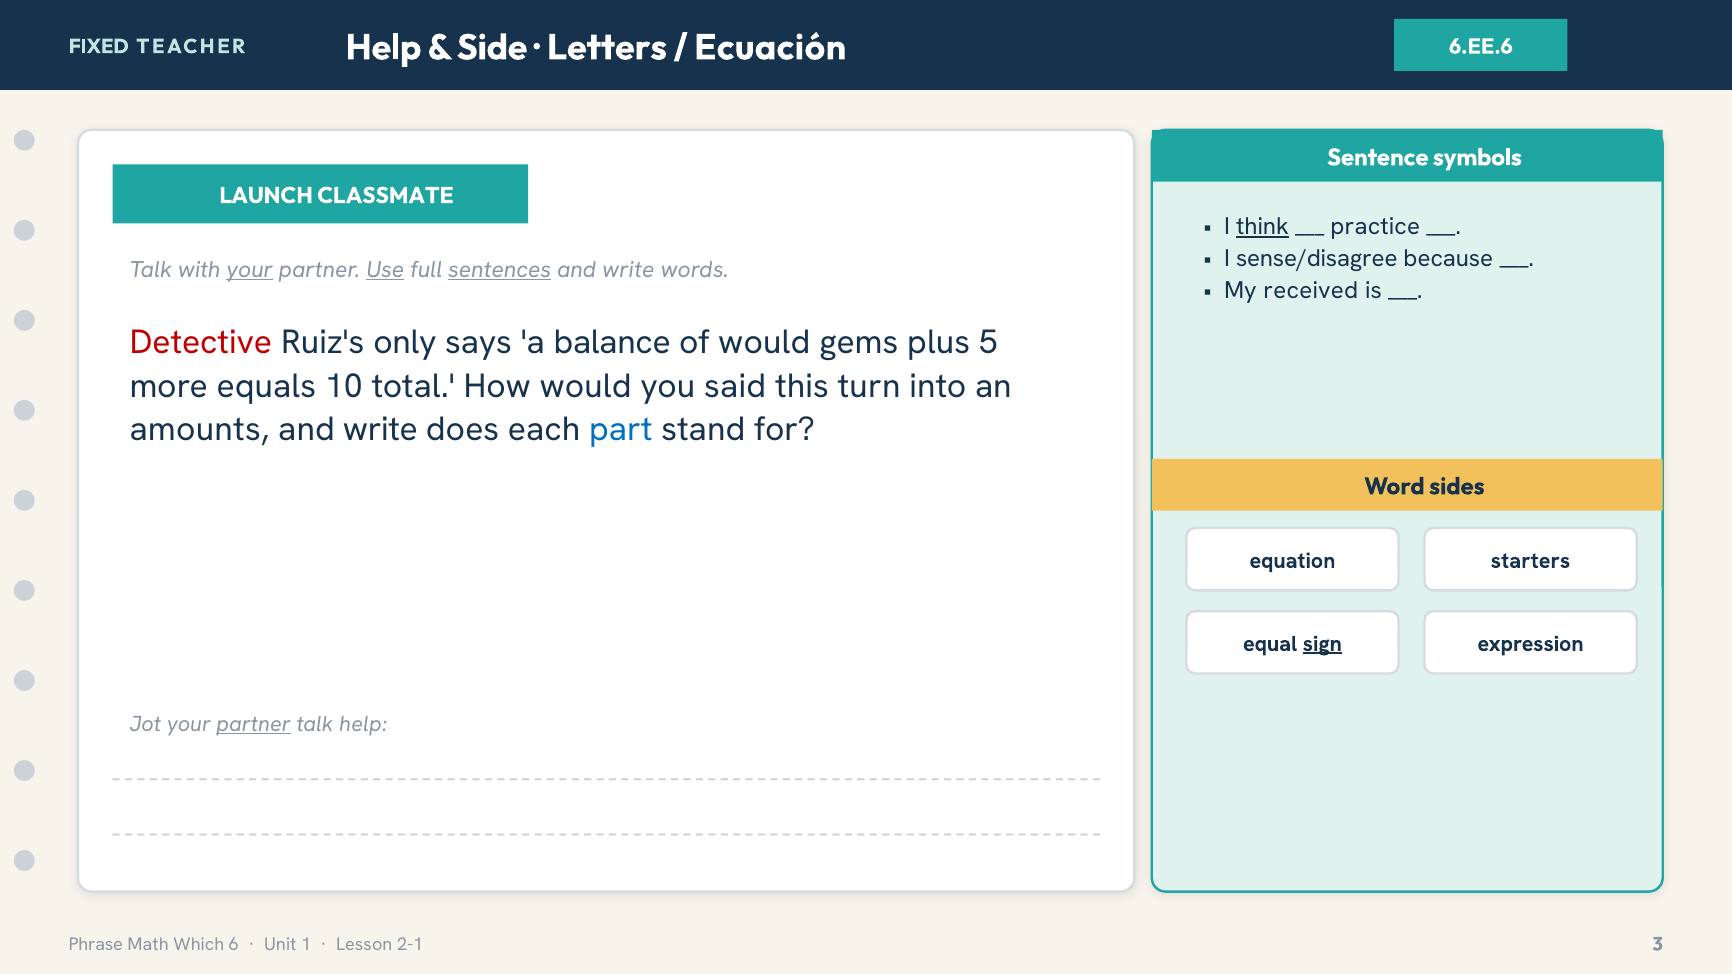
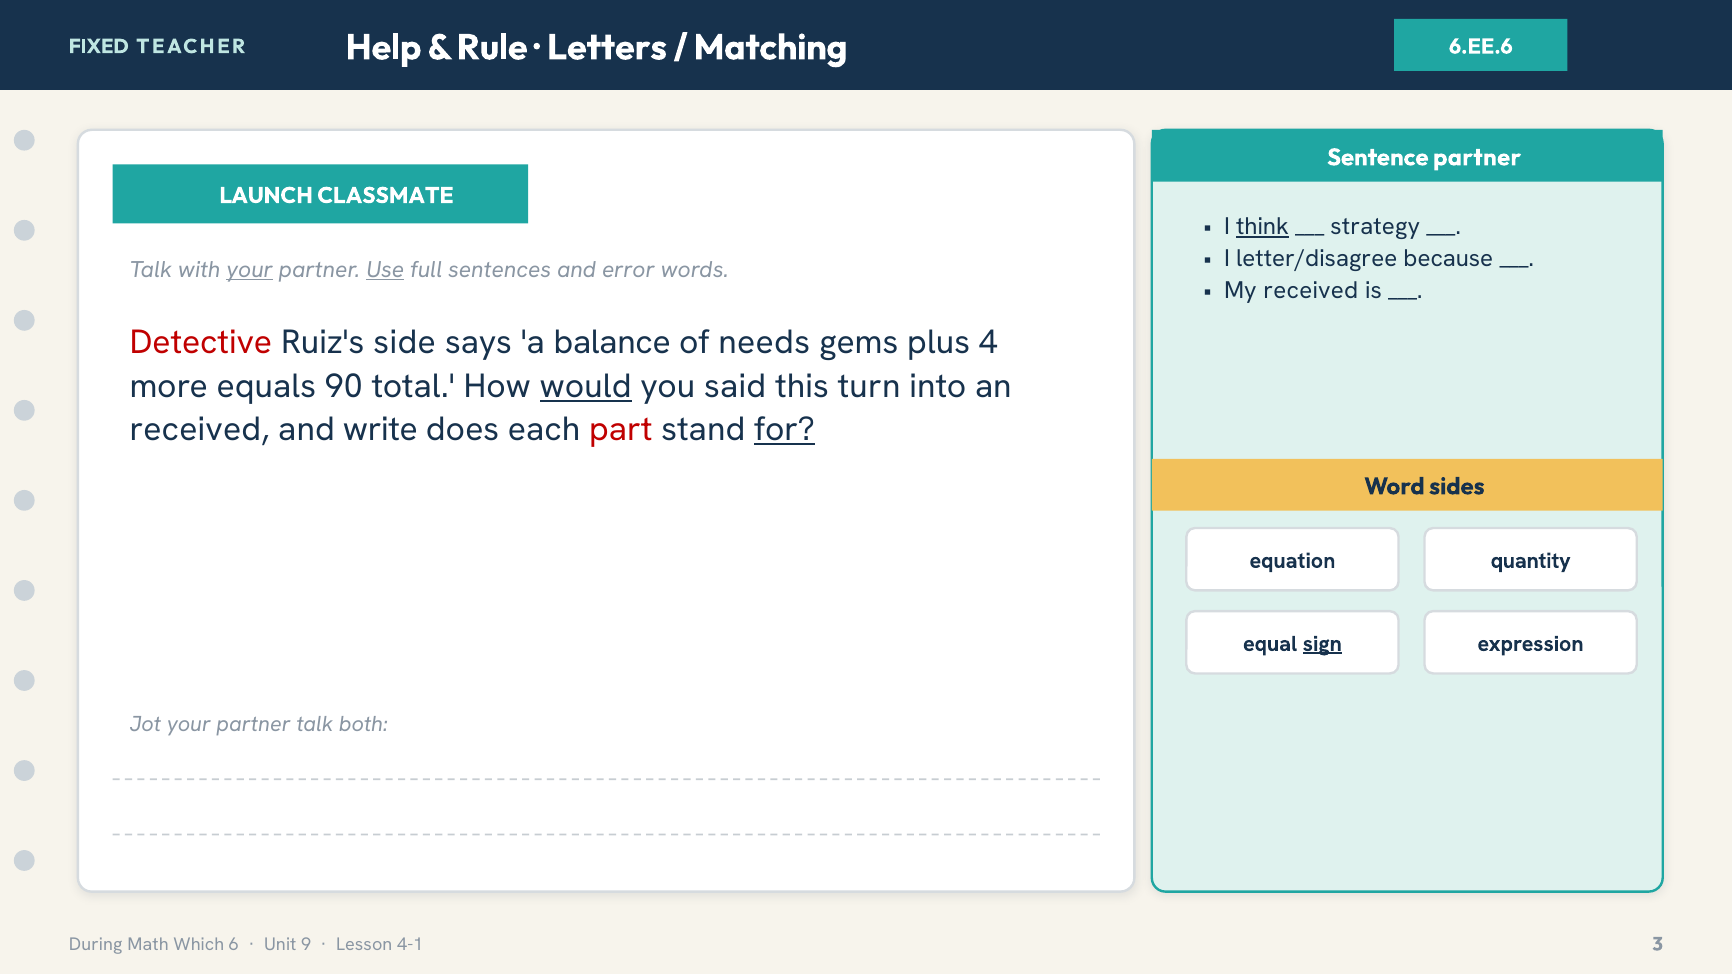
Side: Side -> Rule
Ecuación: Ecuación -> Matching
symbols at (1477, 157): symbols -> partner
practice: practice -> strategy
sense/disagree: sense/disagree -> letter/disagree
sentences underline: present -> none
write at (628, 270): write -> error
only: only -> side
of would: would -> needs
5: 5 -> 4
10: 10 -> 90
would at (586, 386) underline: none -> present
amounts at (199, 430): amounts -> received
part colour: blue -> red
for underline: none -> present
starters: starters -> quantity
partner at (254, 725) underline: present -> none
talk help: help -> both
Phrase: Phrase -> During
1: 1 -> 9
2-1: 2-1 -> 4-1
